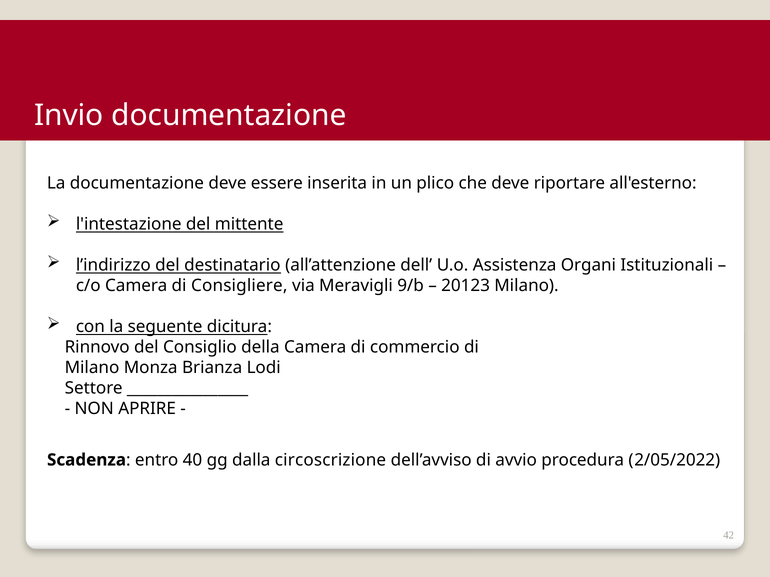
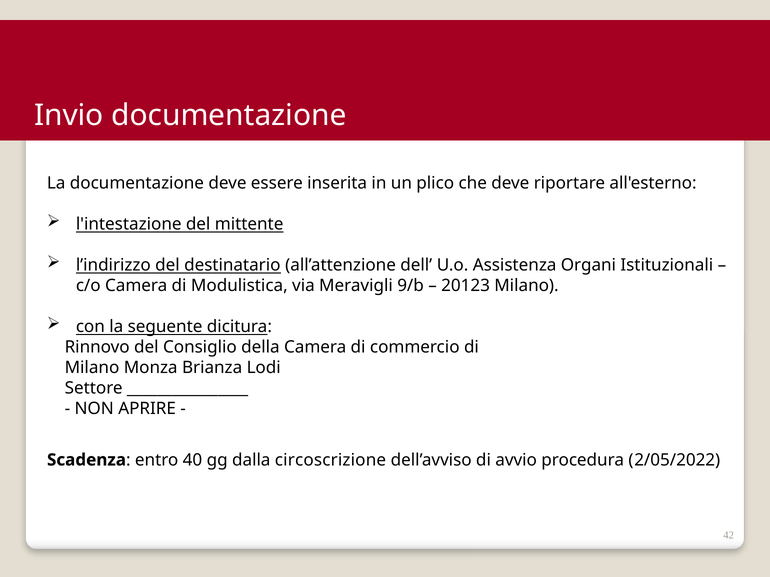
Consigliere: Consigliere -> Modulistica
